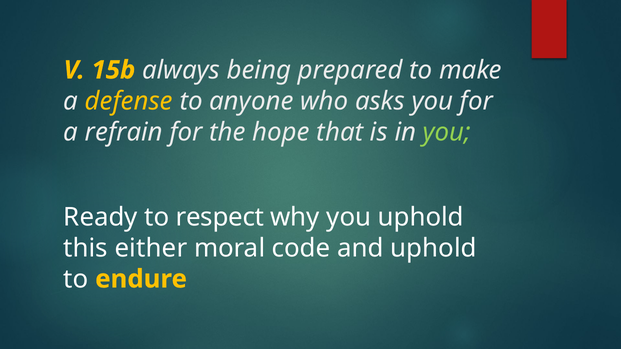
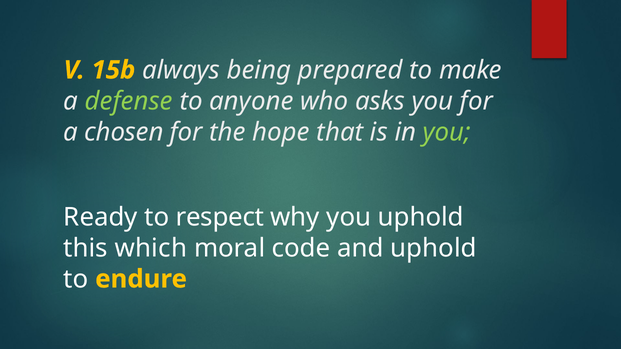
defense colour: yellow -> light green
refrain: refrain -> chosen
either: either -> which
